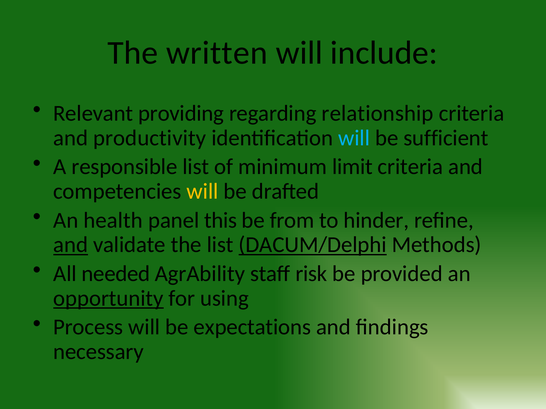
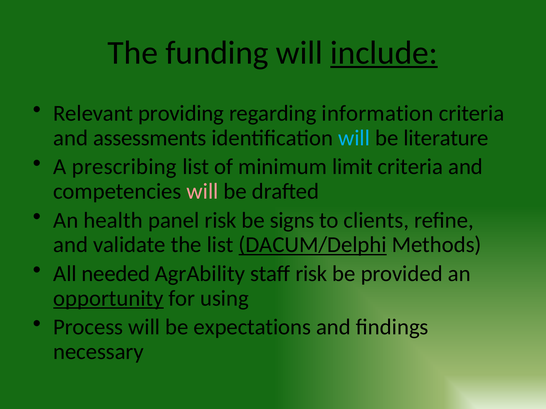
written: written -> funding
include underline: none -> present
relationship: relationship -> information
productivity: productivity -> assessments
sufficient: sufficient -> literature
responsible: responsible -> prescribing
will at (203, 192) colour: yellow -> pink
panel this: this -> risk
from: from -> signs
hinder: hinder -> clients
and at (71, 245) underline: present -> none
